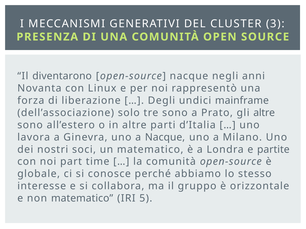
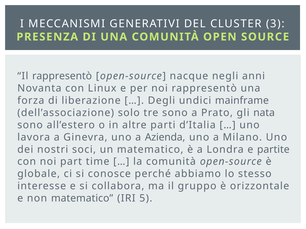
Il diventarono: diventarono -> rappresentò
gli altre: altre -> nata
a Nacque: Nacque -> Azienda
